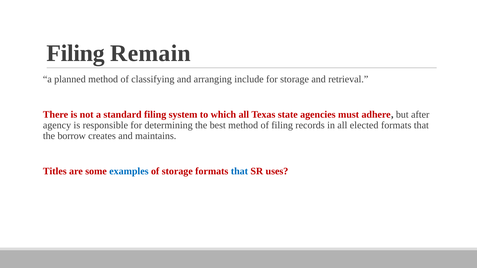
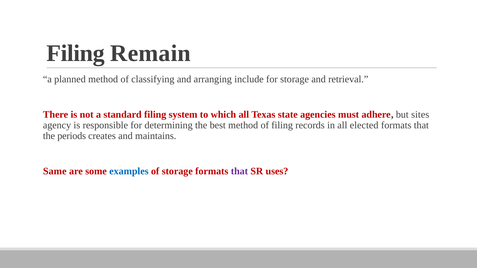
after: after -> sites
borrow: borrow -> periods
Titles: Titles -> Same
that at (239, 172) colour: blue -> purple
